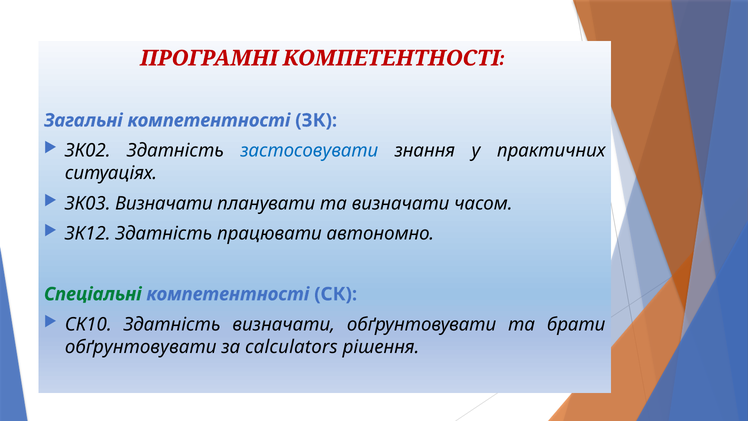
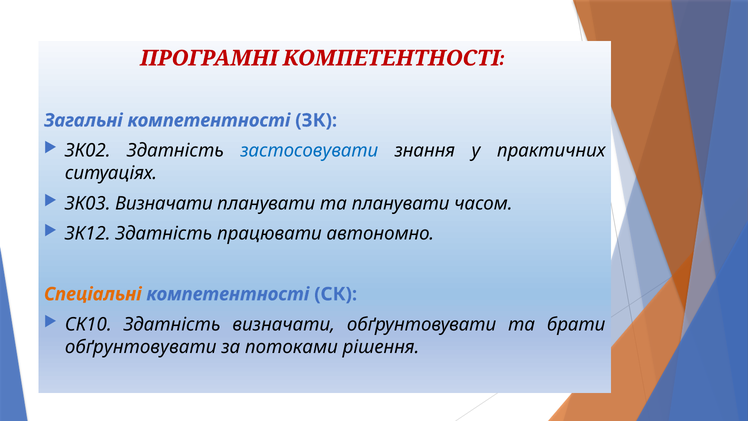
та визначати: визначати -> планувати
Спеціальні colour: green -> orange
calculators: calculators -> потоками
